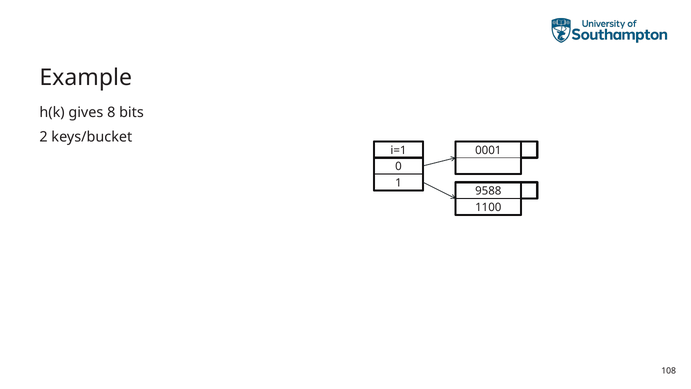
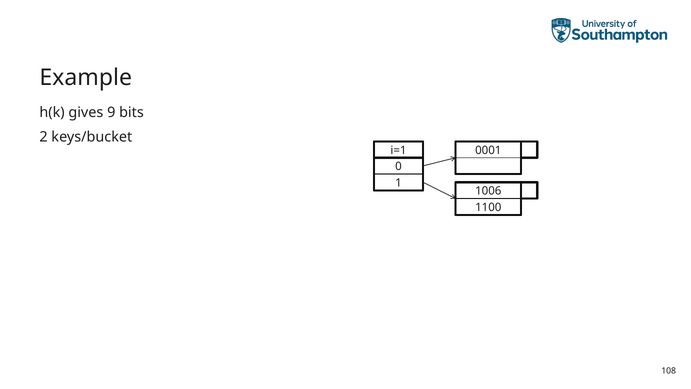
8: 8 -> 9
9588: 9588 -> 1006
